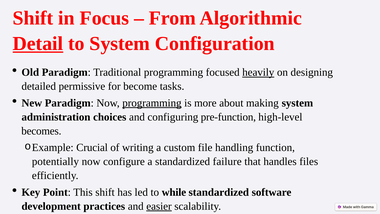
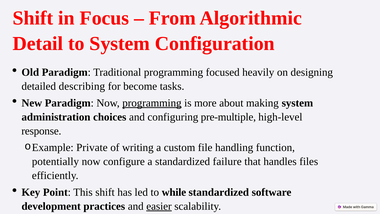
Detail underline: present -> none
heavily underline: present -> none
permissive: permissive -> describing
pre-function: pre-function -> pre-multiple
becomes: becomes -> response
Crucial: Crucial -> Private
